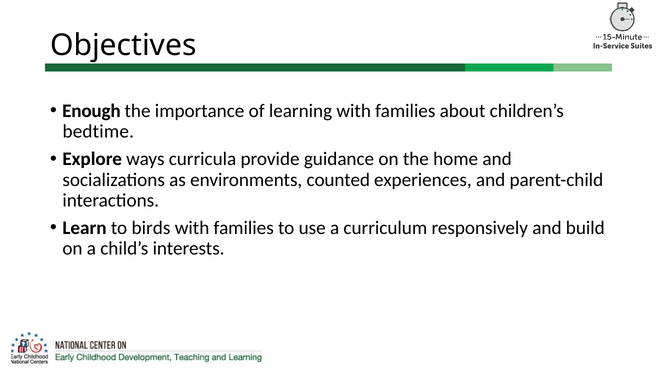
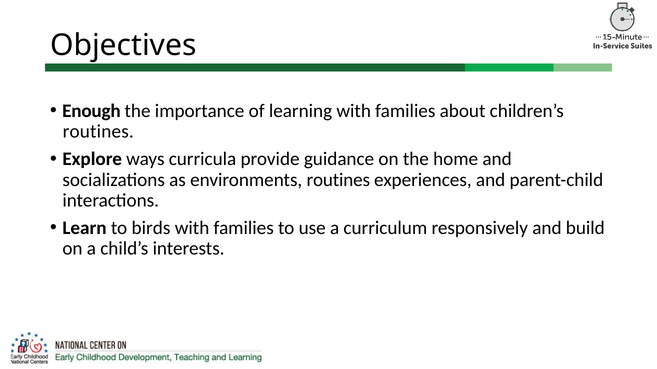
bedtime at (98, 132): bedtime -> routines
environments counted: counted -> routines
